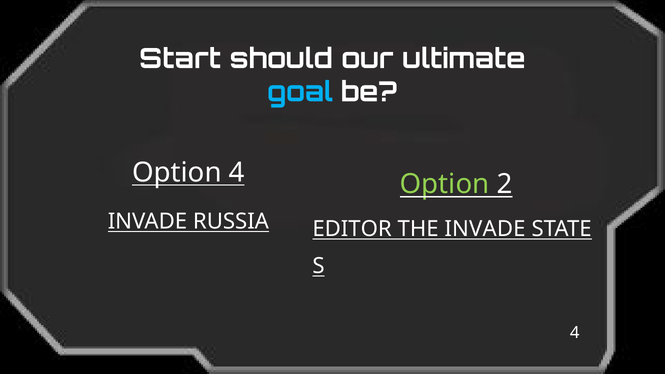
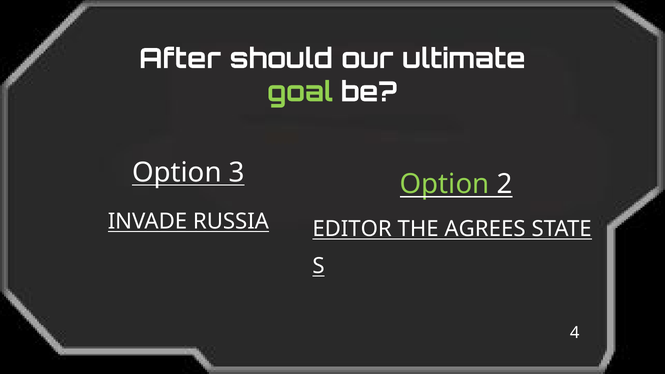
Start: Start -> After
goal colour: light blue -> light green
Option 4: 4 -> 3
THE INVADE: INVADE -> AGREES
